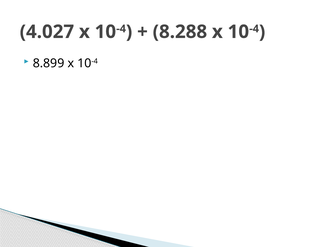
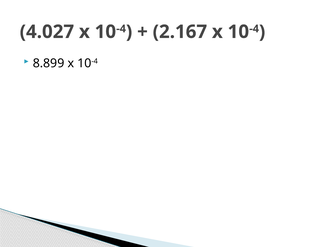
8.288: 8.288 -> 2.167
